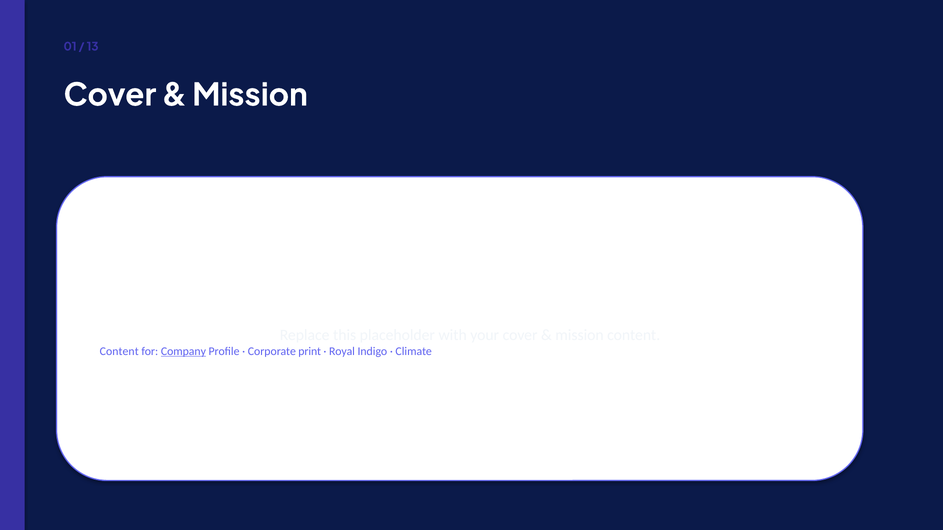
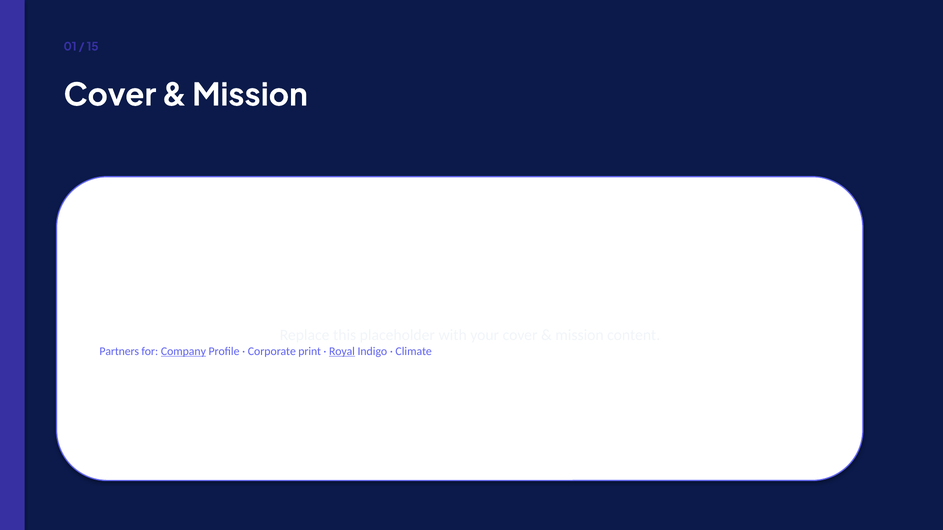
13: 13 -> 15
Content at (119, 351): Content -> Partners
Royal underline: none -> present
